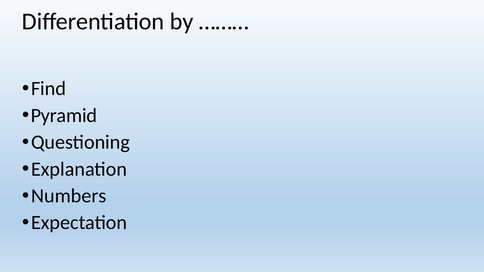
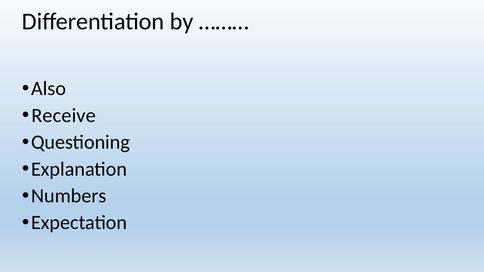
Find: Find -> Also
Pyramid: Pyramid -> Receive
